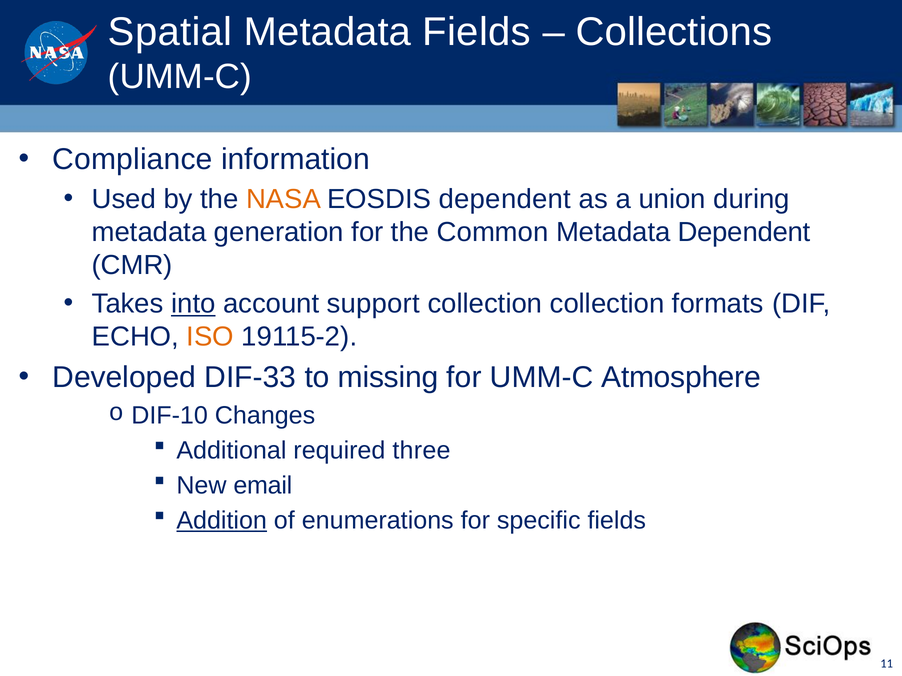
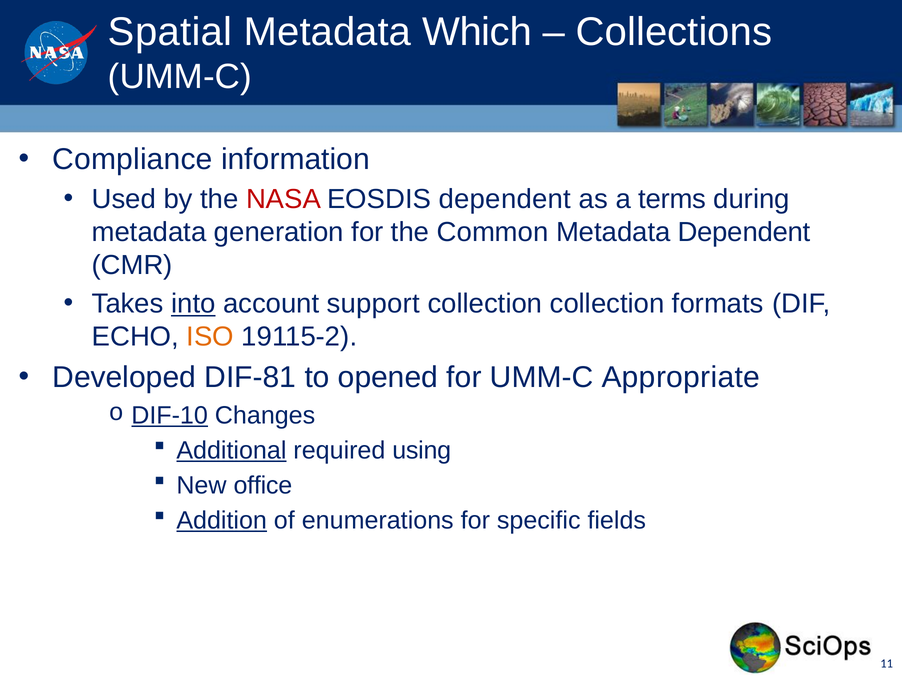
Metadata Fields: Fields -> Which
NASA colour: orange -> red
union: union -> terms
DIF-33: DIF-33 -> DIF-81
missing: missing -> opened
Atmosphere: Atmosphere -> Appropriate
DIF-10 underline: none -> present
Additional underline: none -> present
three: three -> using
email: email -> office
